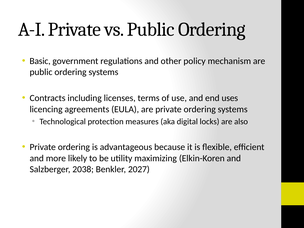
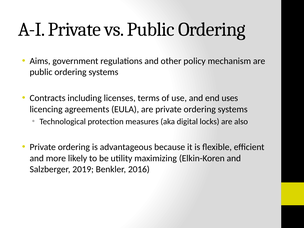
Basic: Basic -> Aims
2038: 2038 -> 2019
2027: 2027 -> 2016
